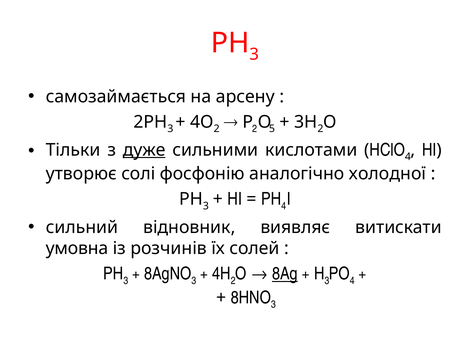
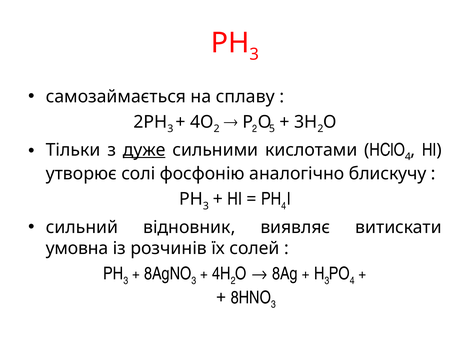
арсену: арсену -> сплаву
холодної: холодної -> блискучу
8Ag underline: present -> none
